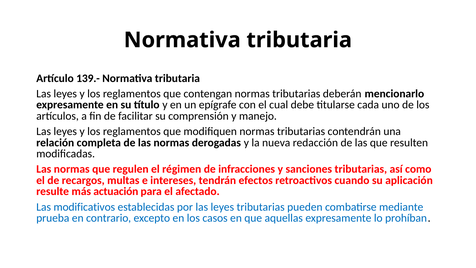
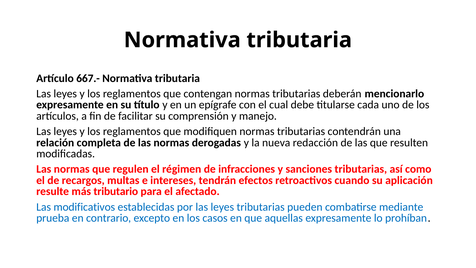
139.-: 139.- -> 667.-
actuación: actuación -> tributario
